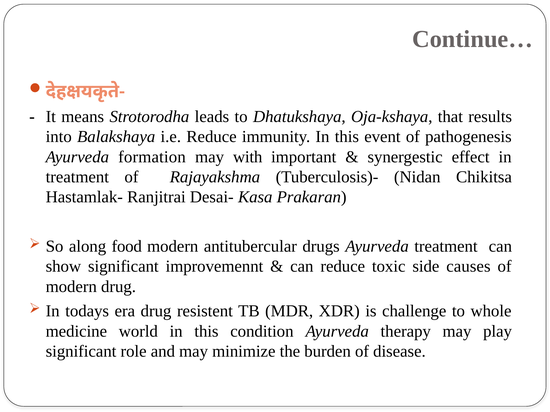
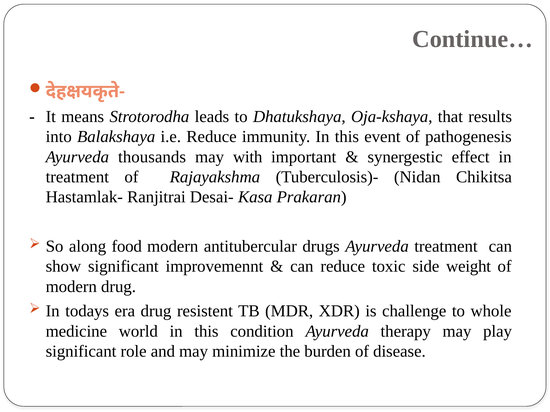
formation: formation -> thousands
causes: causes -> weight
